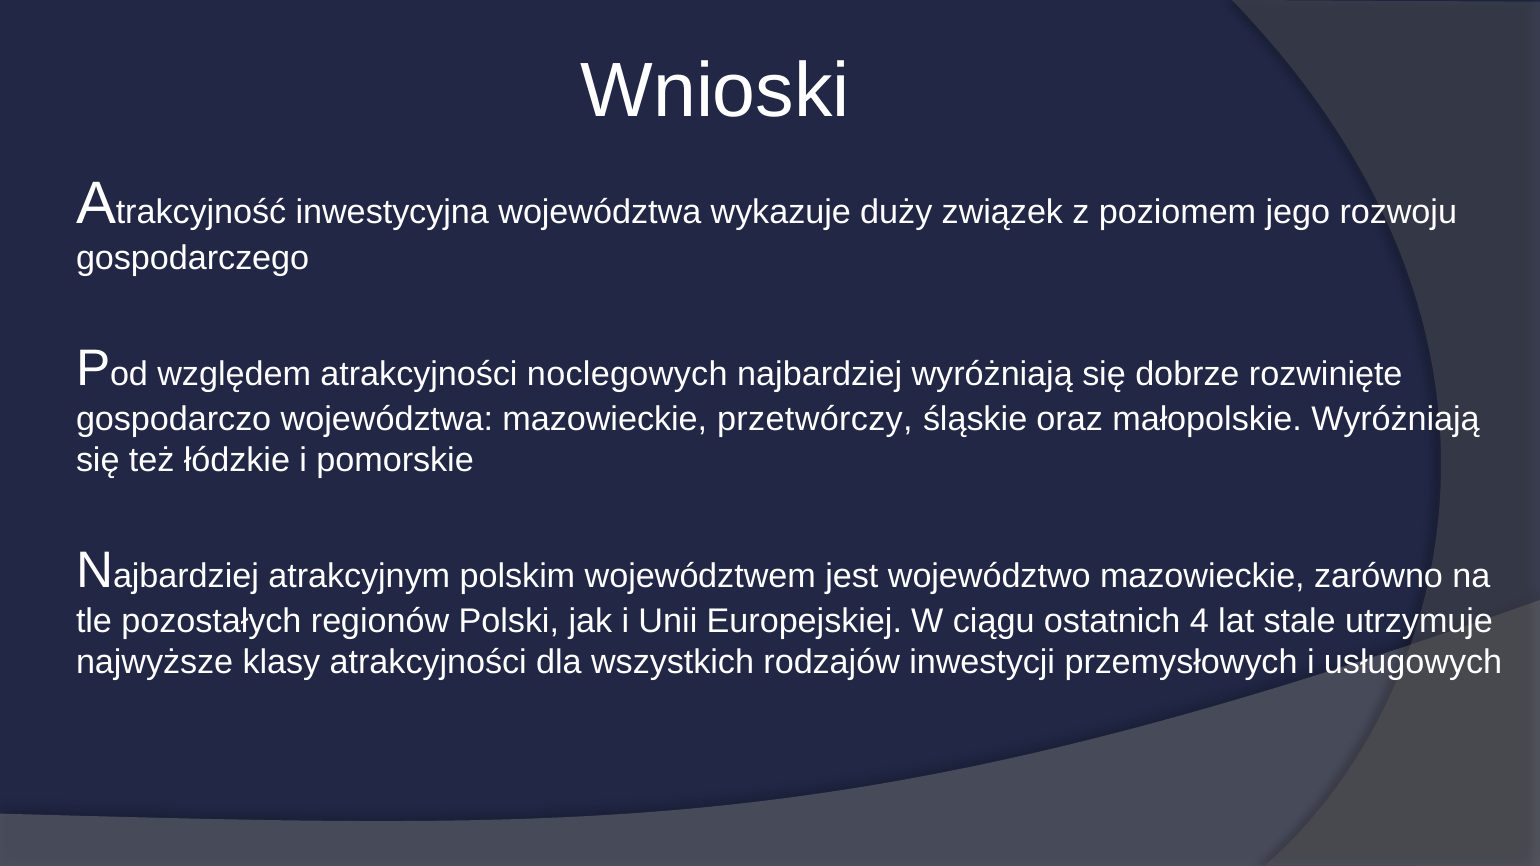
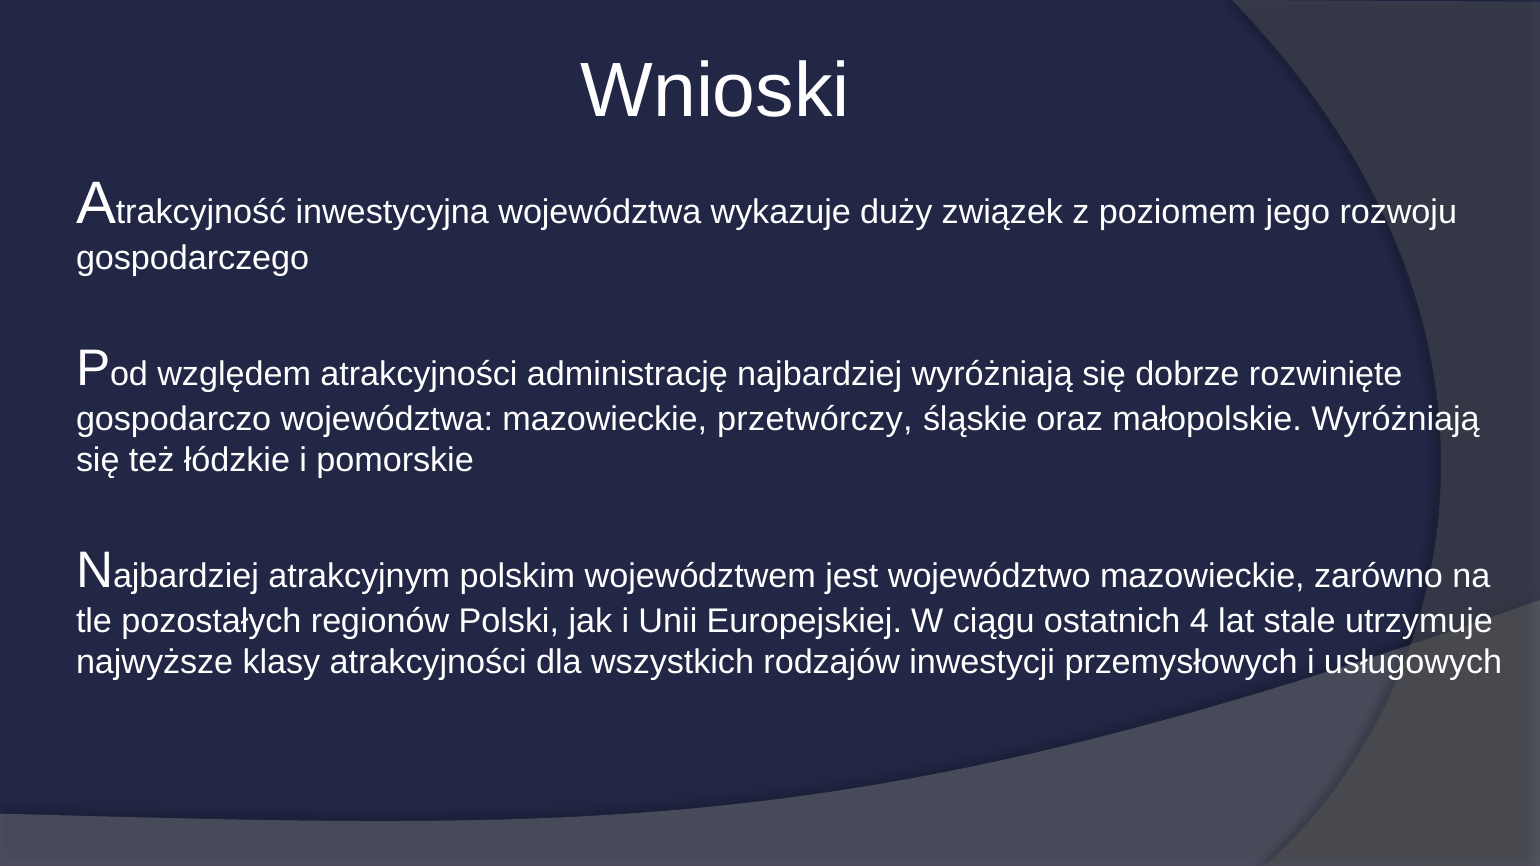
noclegowych: noclegowych -> administrację
